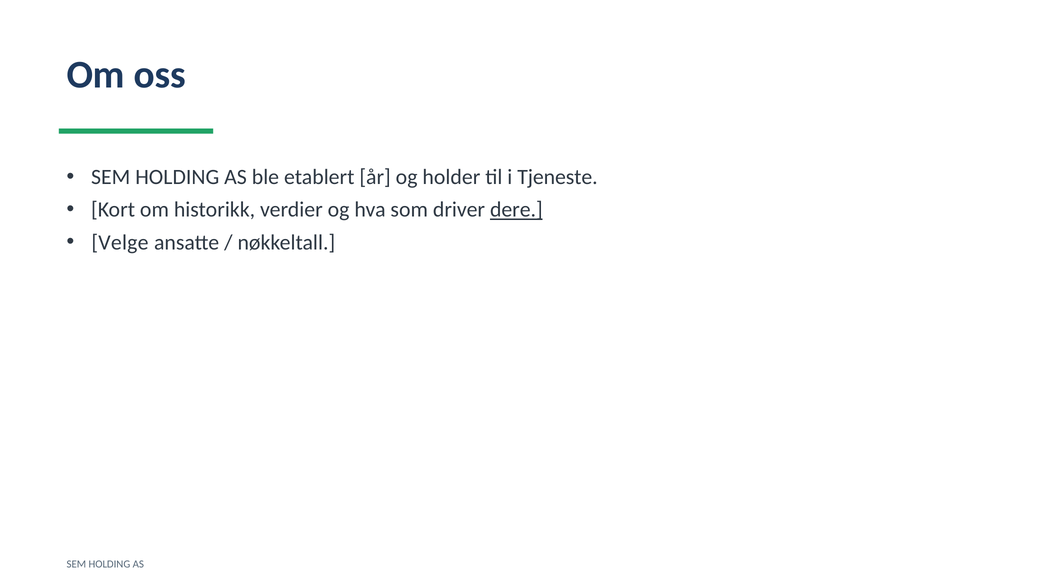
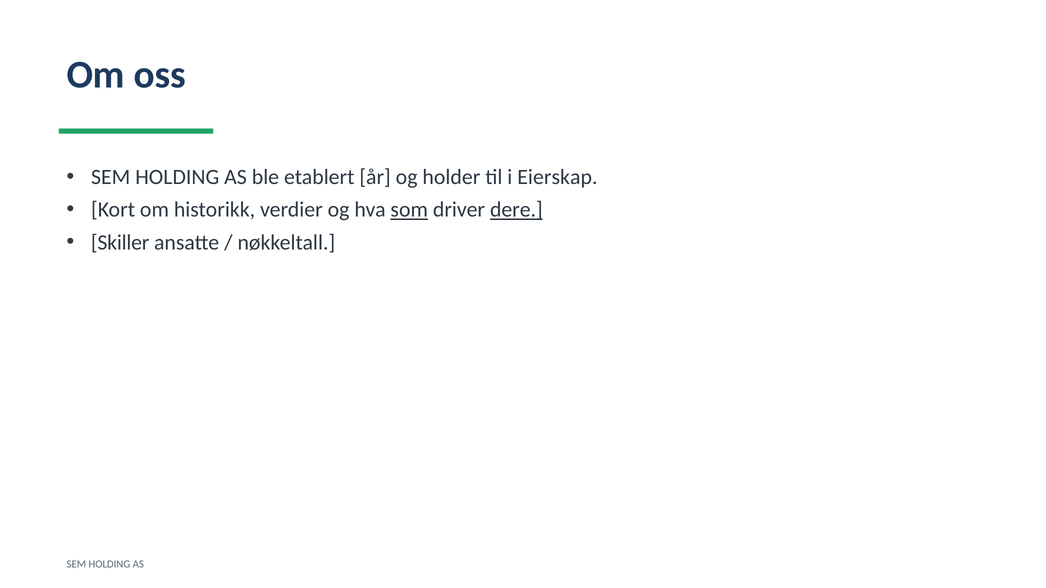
Tjeneste: Tjeneste -> Eierskap
som underline: none -> present
Velge: Velge -> Skiller
